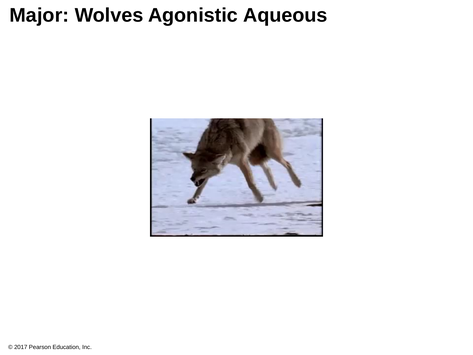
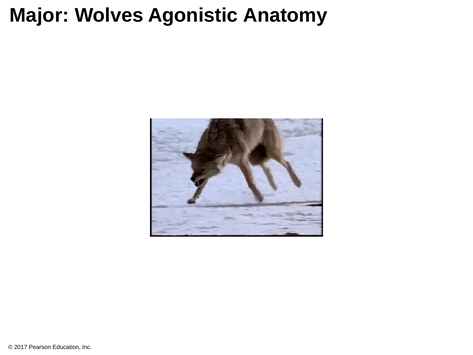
Aqueous: Aqueous -> Anatomy
